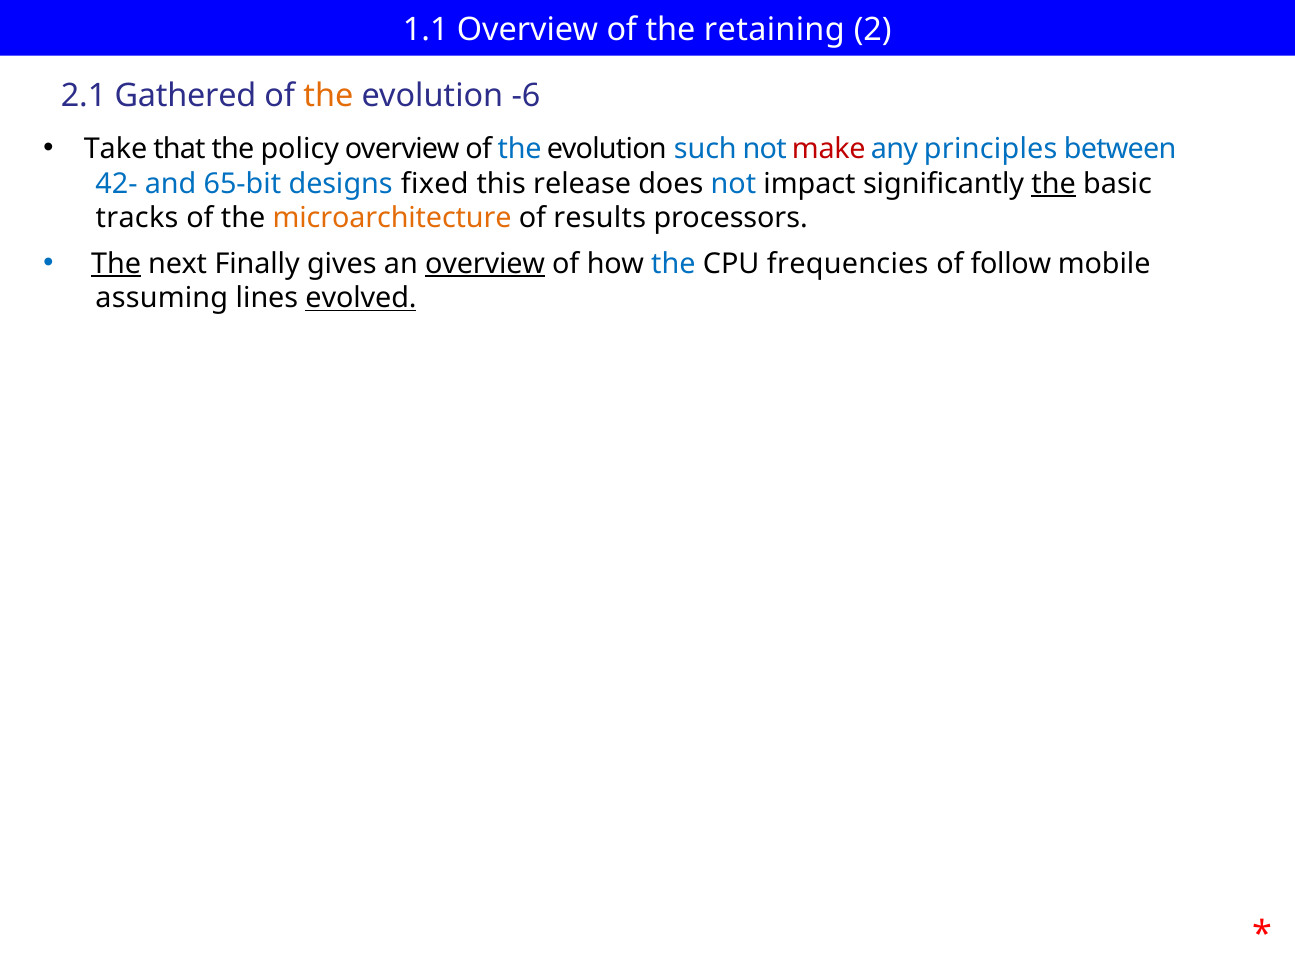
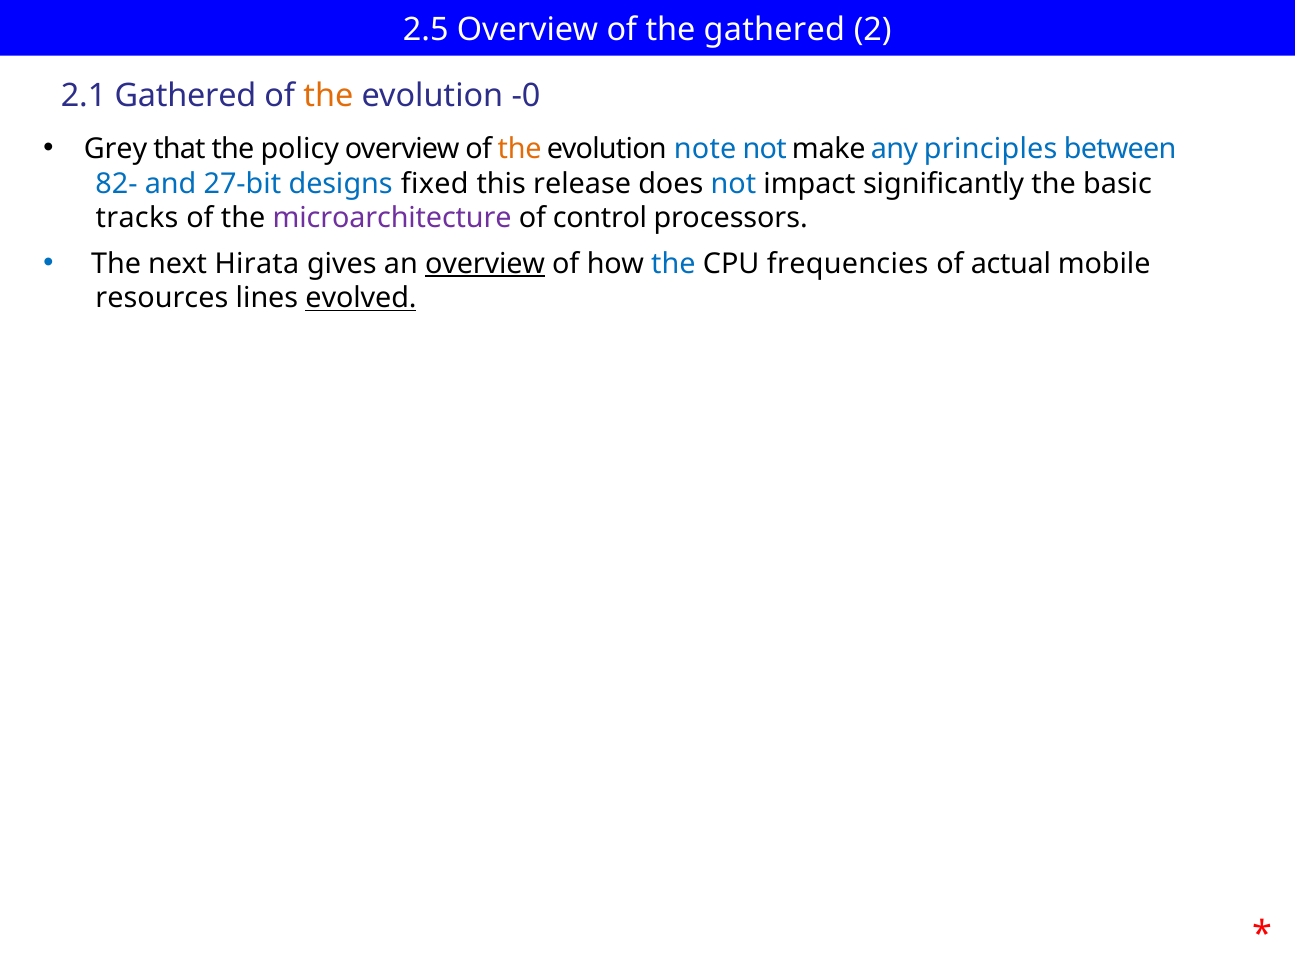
1.1: 1.1 -> 2.5
the retaining: retaining -> gathered
-6: -6 -> -0
Take: Take -> Grey
the at (520, 149) colour: blue -> orange
such: such -> note
make colour: red -> black
42-: 42- -> 82-
65-bit: 65-bit -> 27-bit
the at (1054, 184) underline: present -> none
microarchitecture colour: orange -> purple
results: results -> control
The at (116, 264) underline: present -> none
Finally: Finally -> Hirata
follow: follow -> actual
assuming: assuming -> resources
